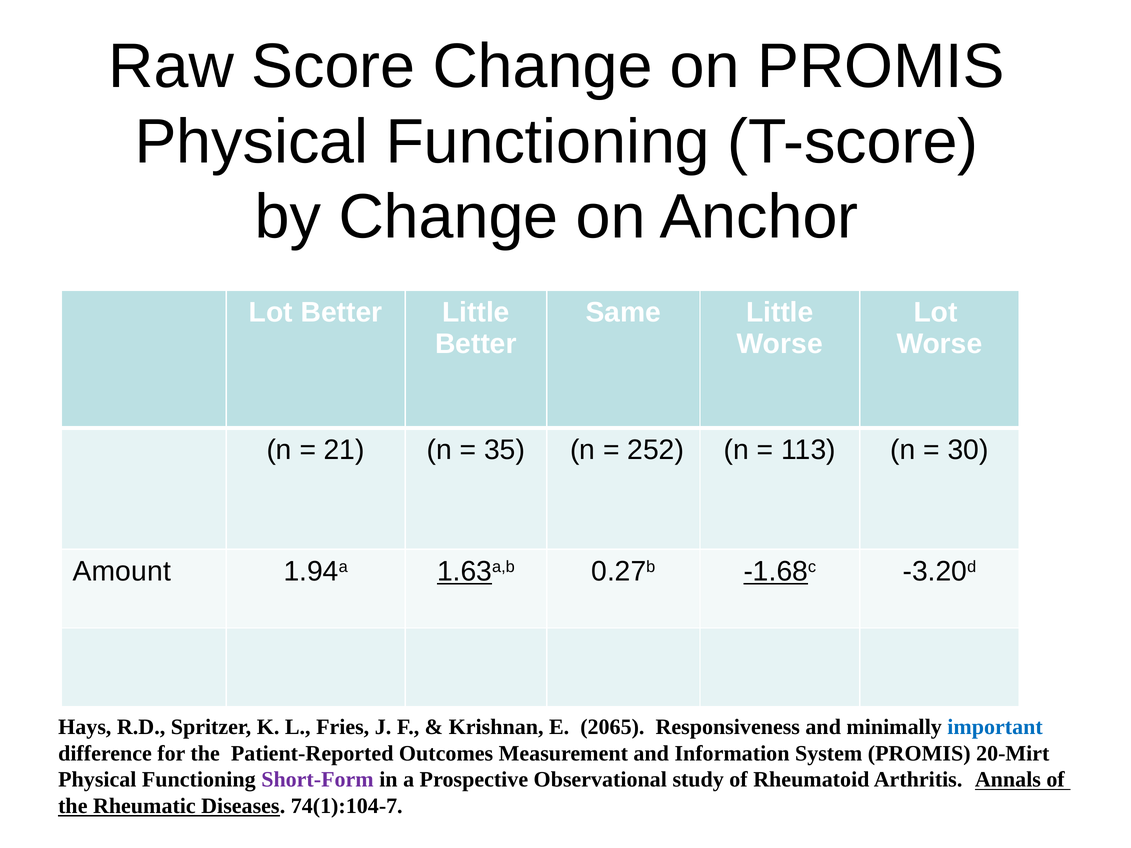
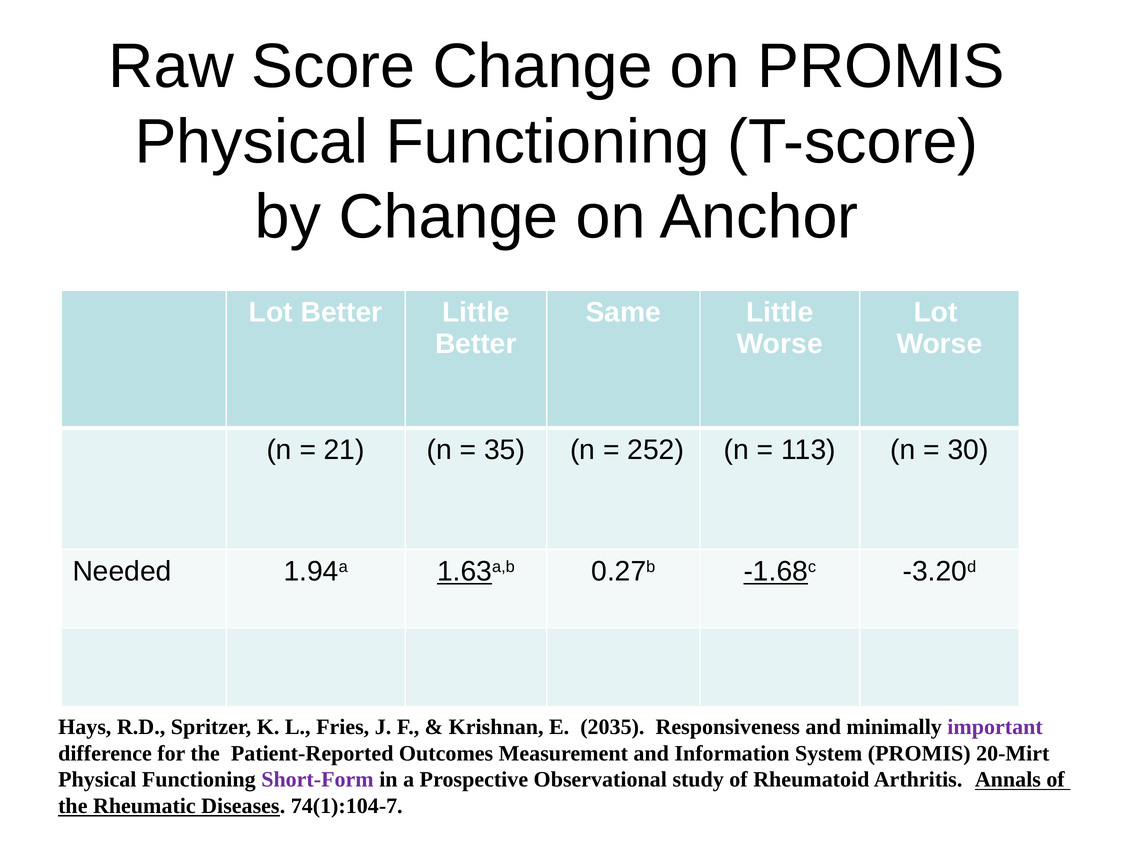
Amount: Amount -> Needed
2065: 2065 -> 2035
important colour: blue -> purple
